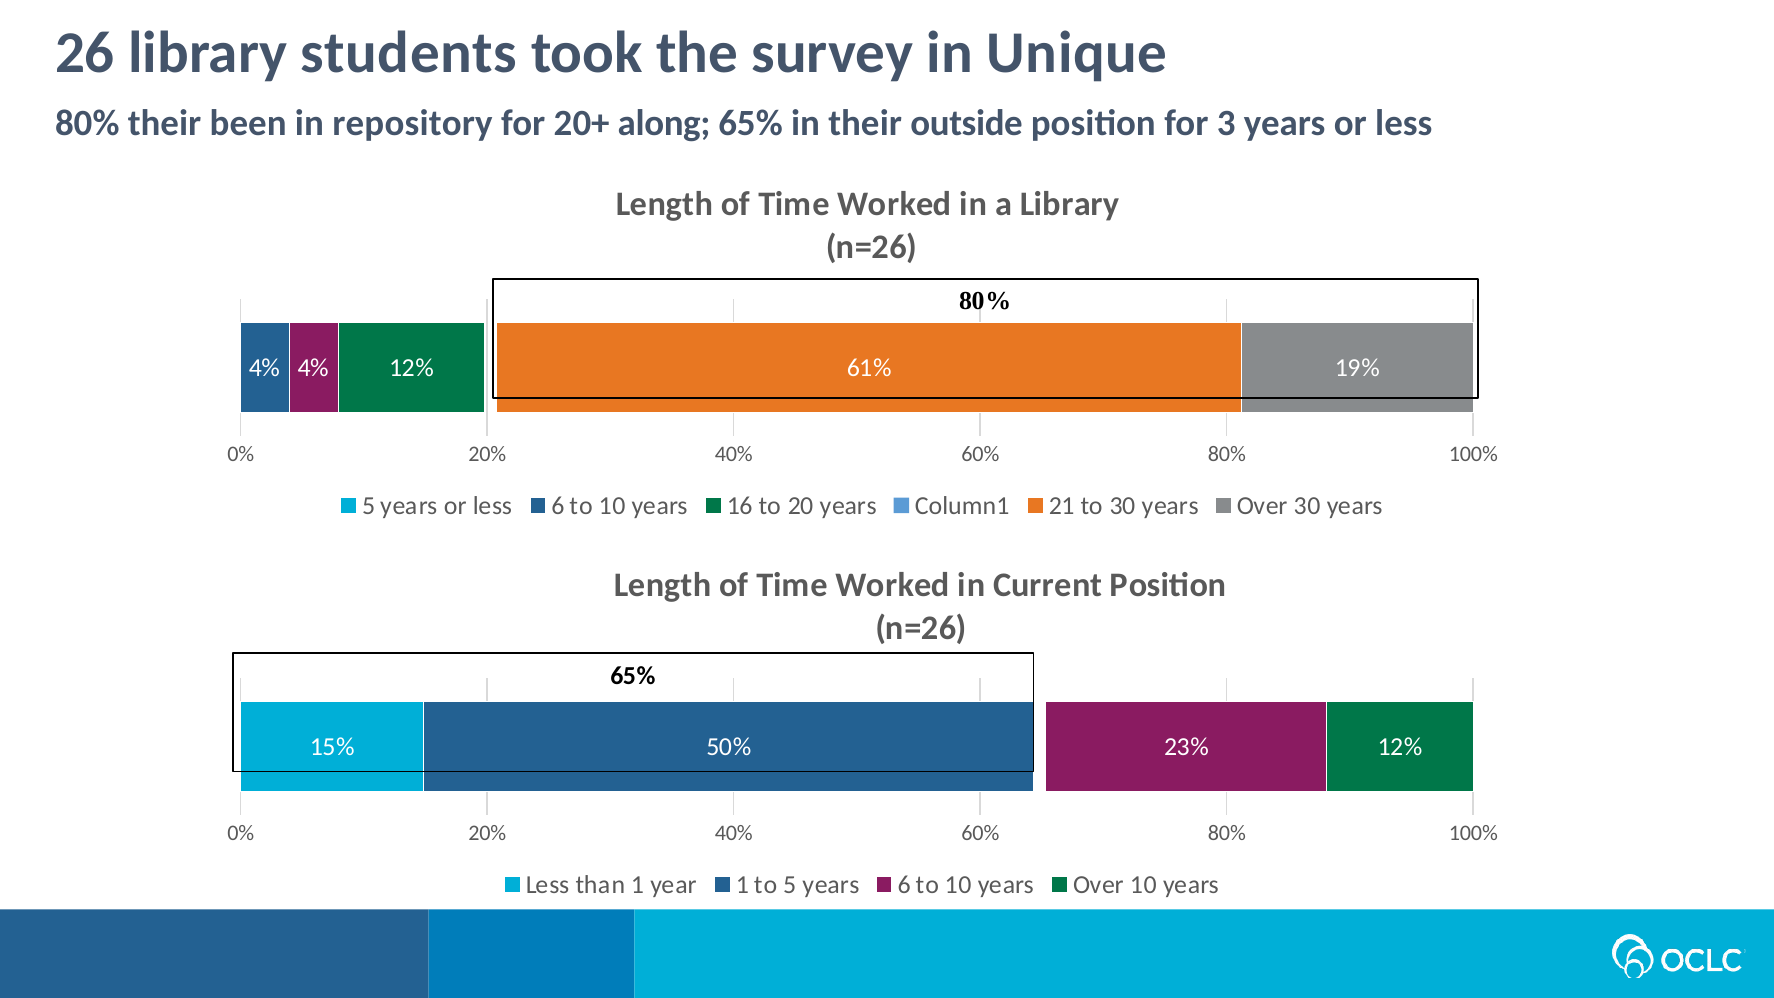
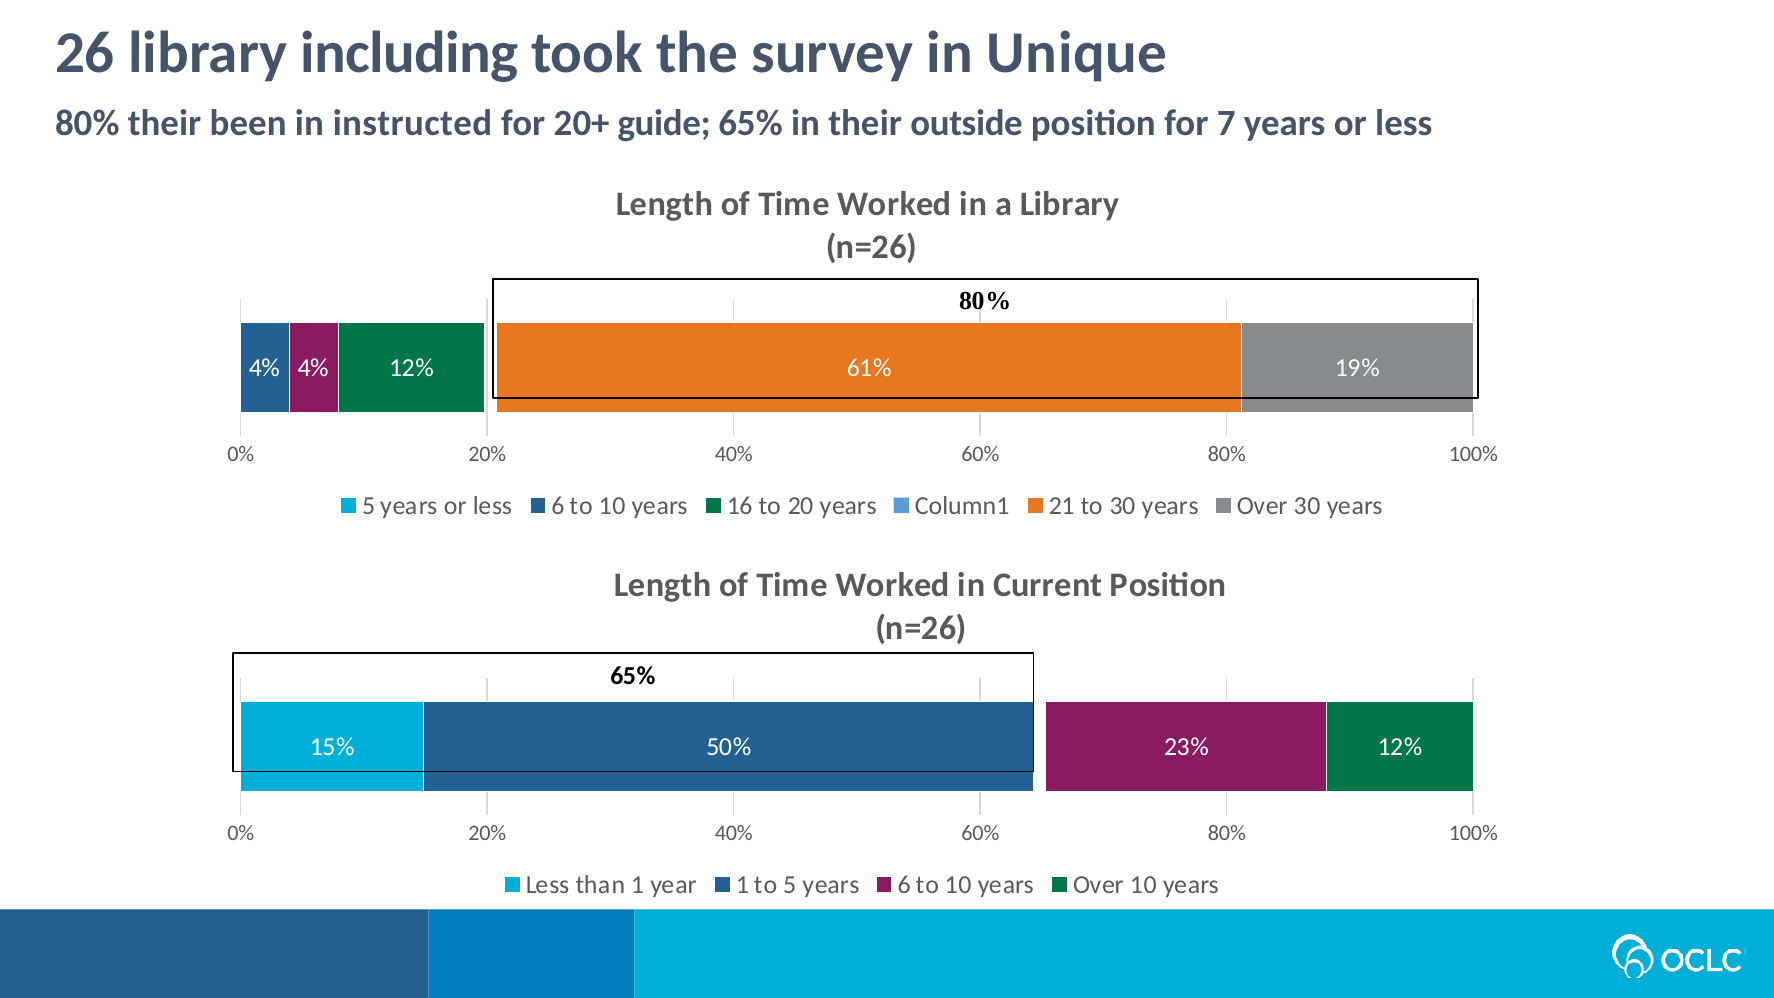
students: students -> including
repository: repository -> instructed
along: along -> guide
3: 3 -> 7
